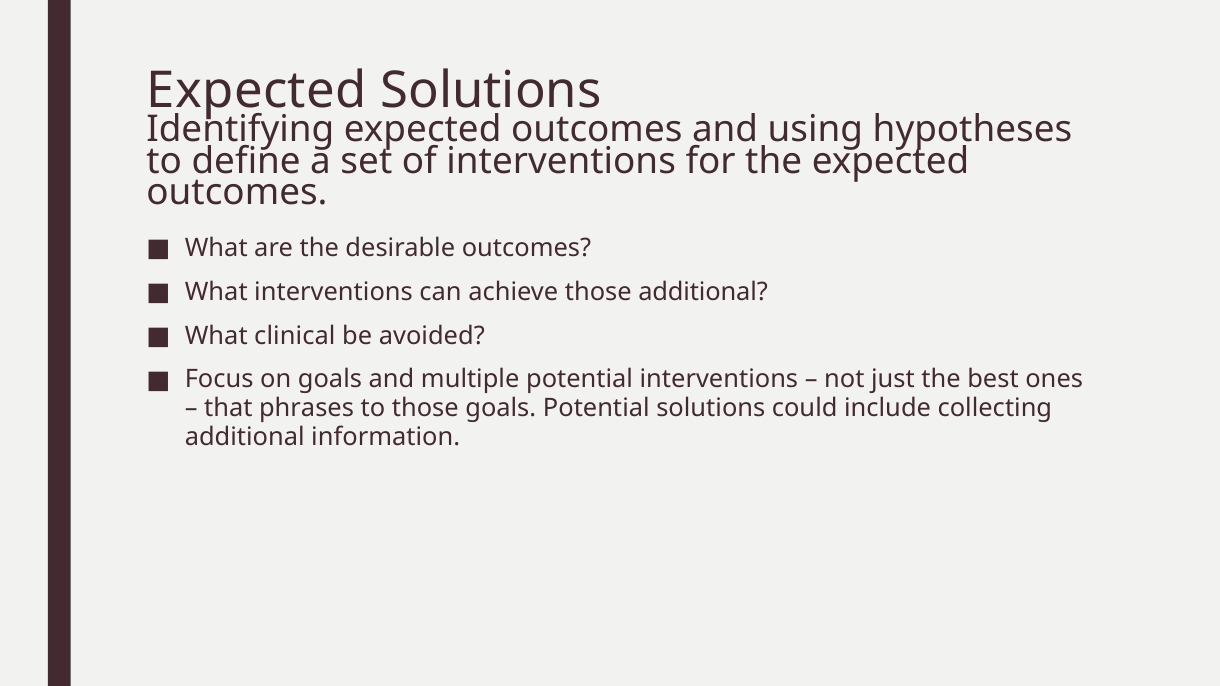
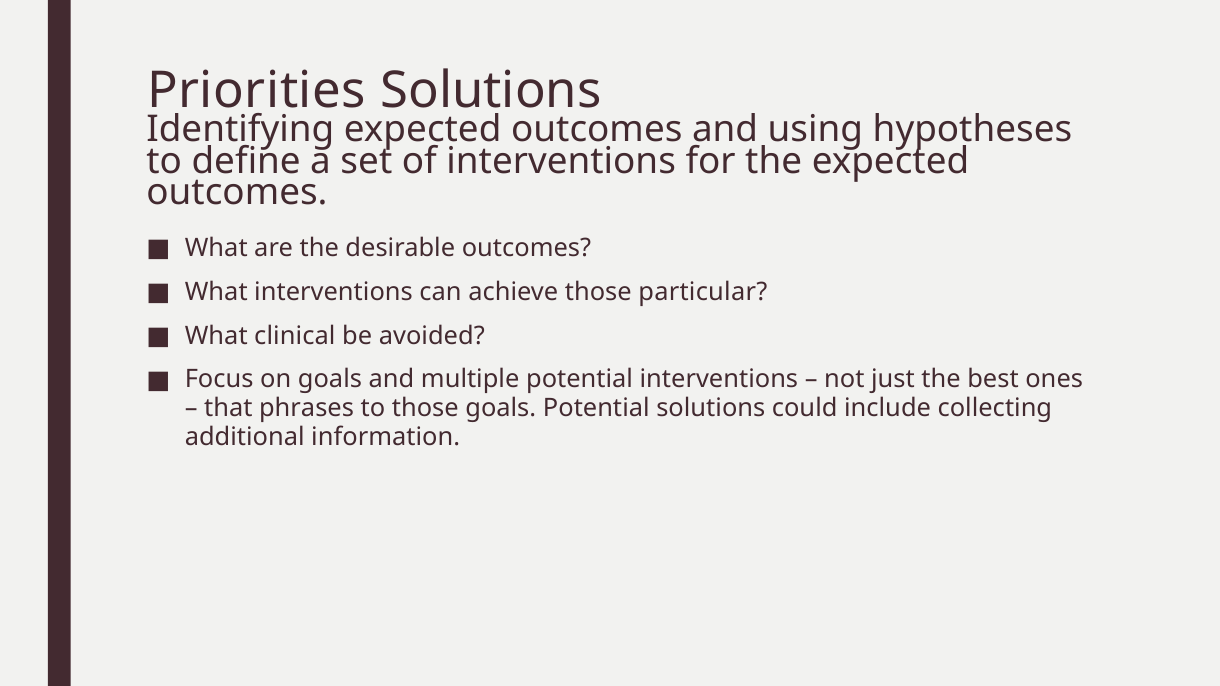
Expected at (257, 91): Expected -> Priorities
those additional: additional -> particular
